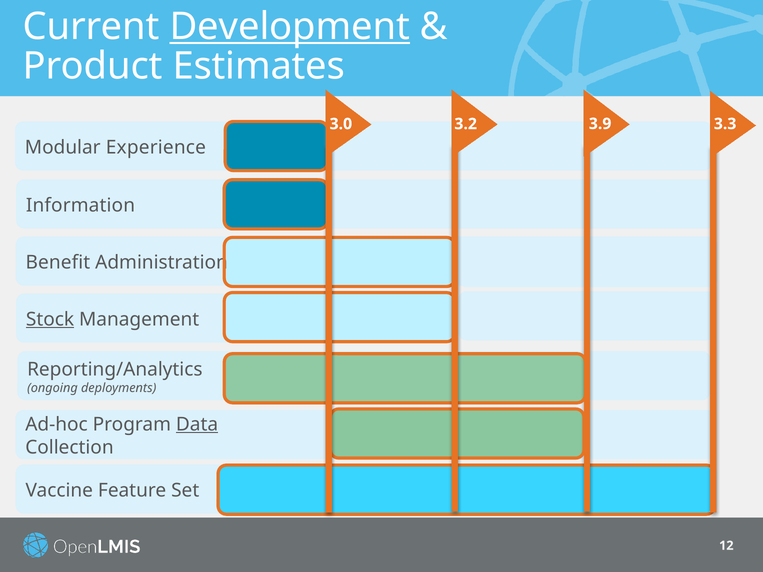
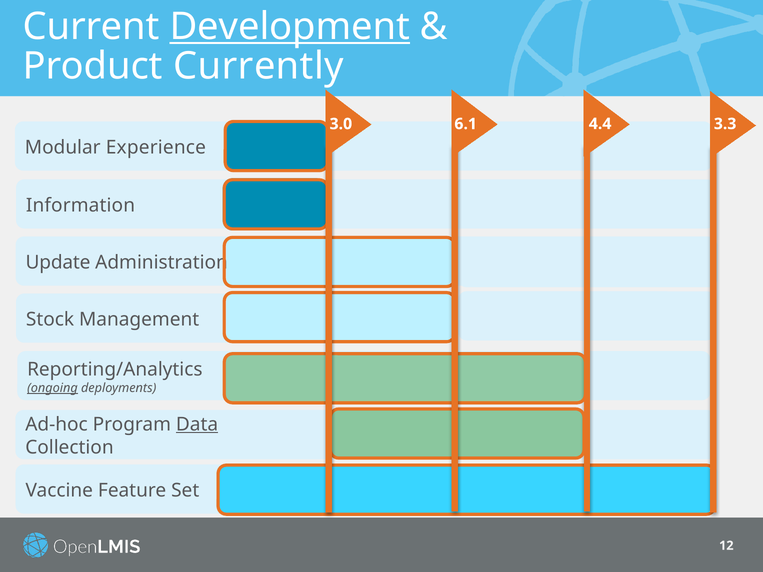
Estimates: Estimates -> Currently
3.9: 3.9 -> 4.4
3.2: 3.2 -> 6.1
Benefit: Benefit -> Update
Stock underline: present -> none
ongoing underline: none -> present
